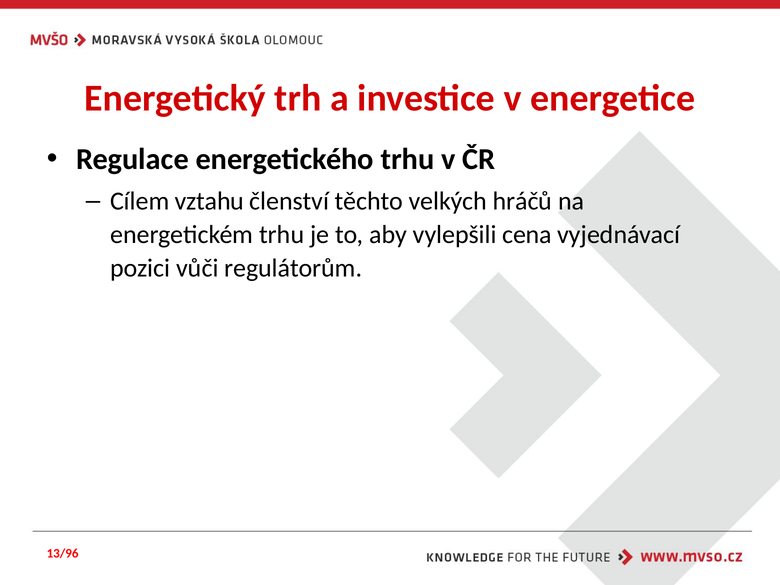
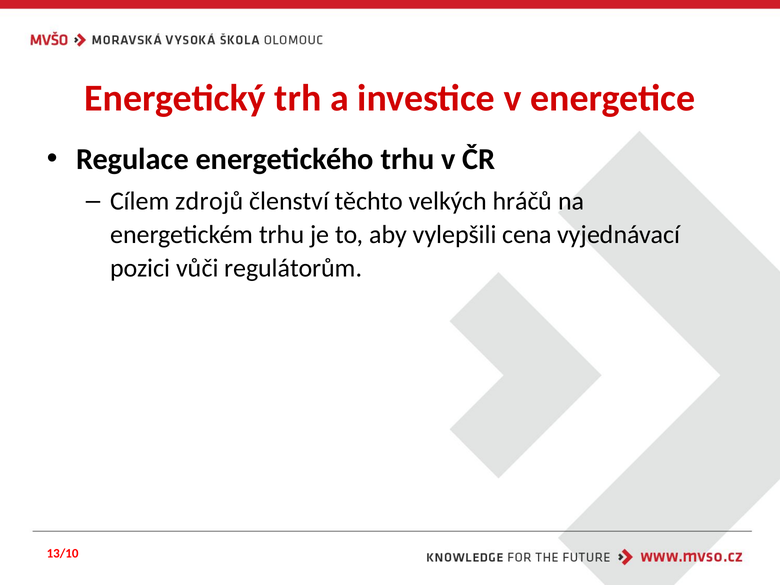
vztahu: vztahu -> zdrojů
13/96: 13/96 -> 13/10
